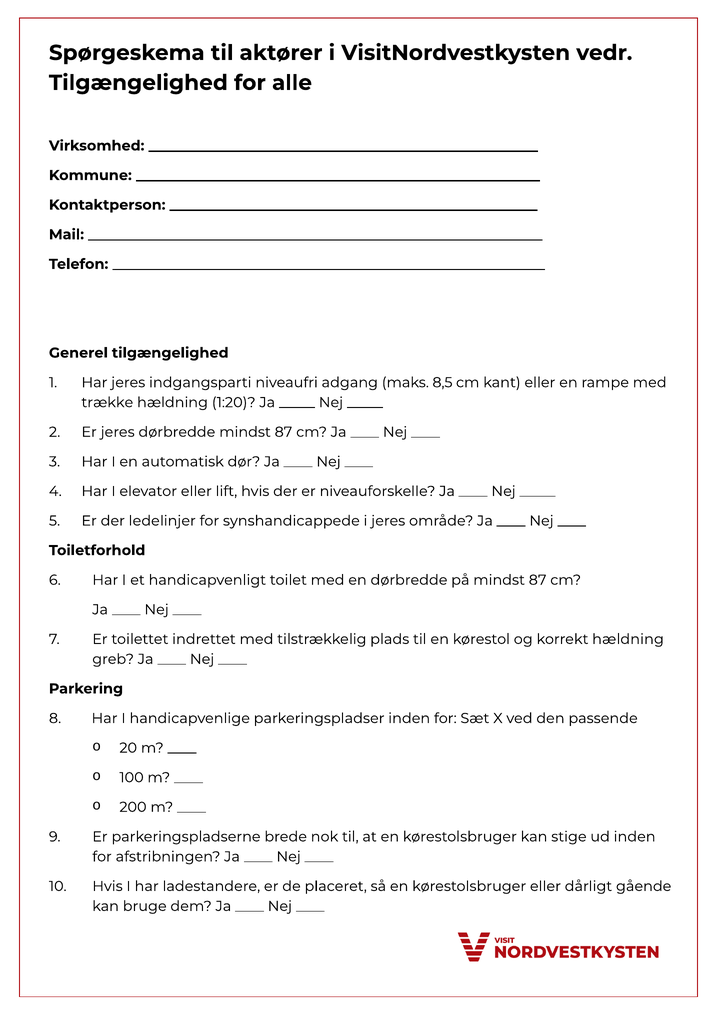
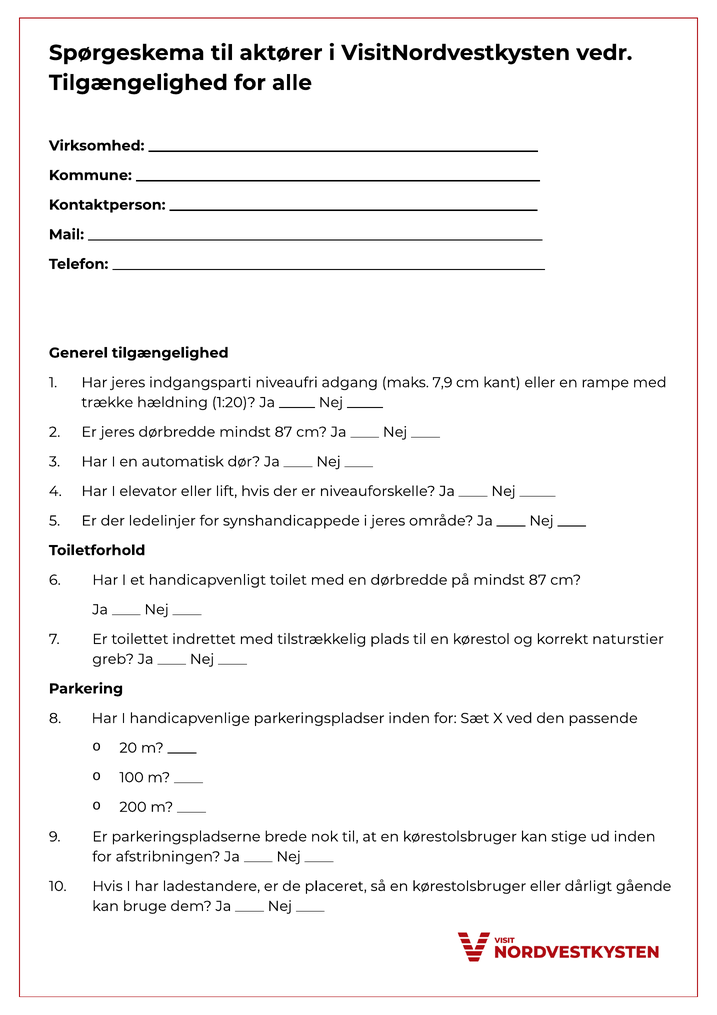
8,5: 8,5 -> 7,9
korrekt hældning: hældning -> naturstier
